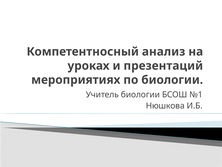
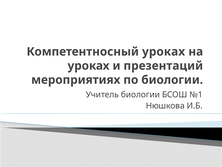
Компетентносный анализ: анализ -> уроках
